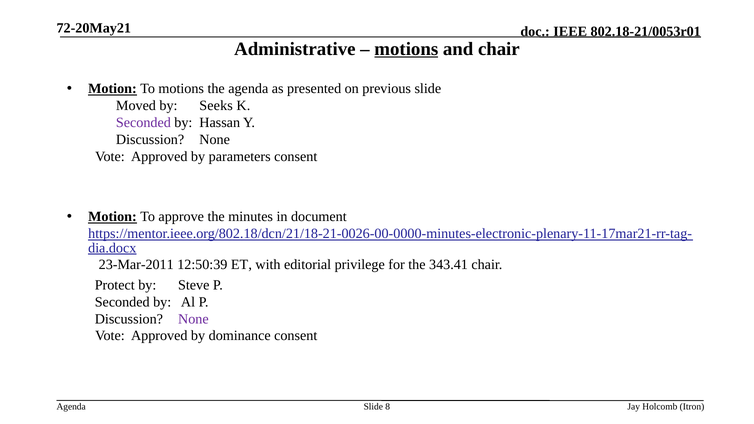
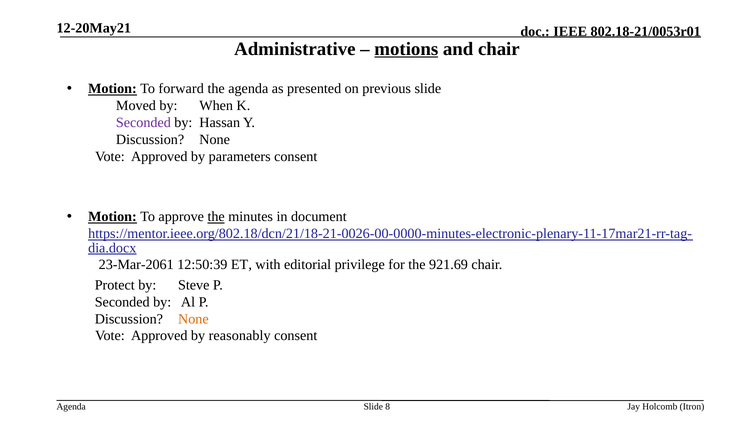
72-20May21: 72-20May21 -> 12-20May21
To motions: motions -> forward
Seeks: Seeks -> When
the at (216, 217) underline: none -> present
23-Mar-2011: 23-Mar-2011 -> 23-Mar-2061
343.41: 343.41 -> 921.69
None at (193, 319) colour: purple -> orange
dominance: dominance -> reasonably
